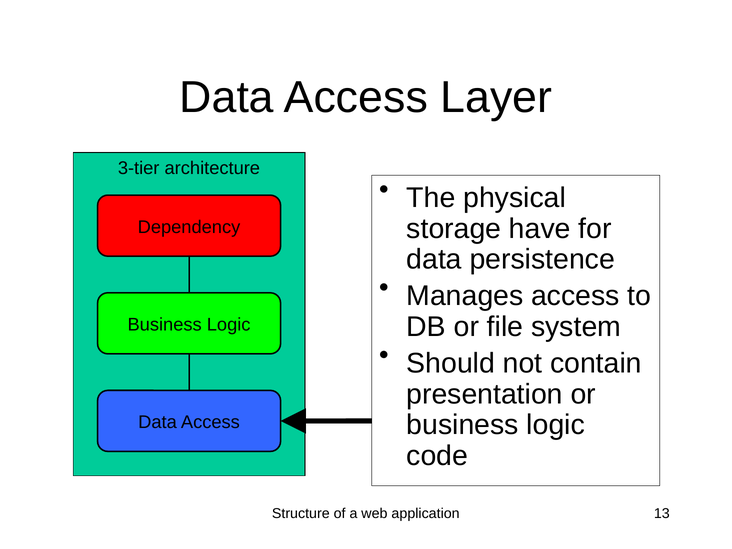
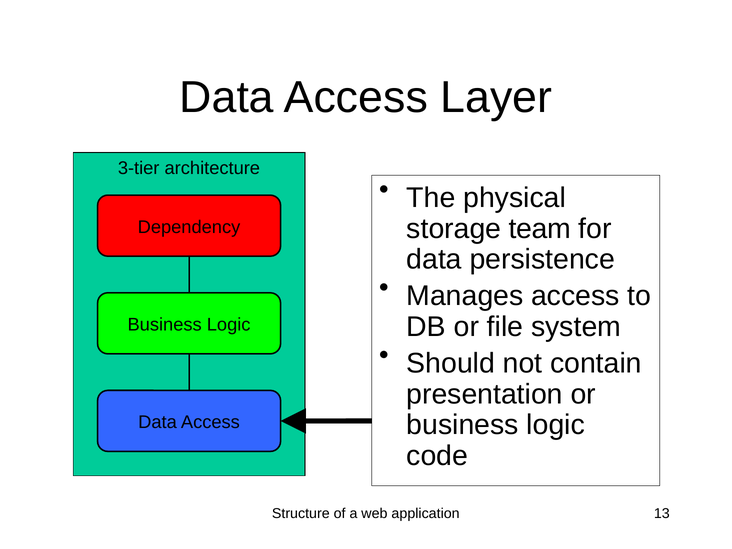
have: have -> team
